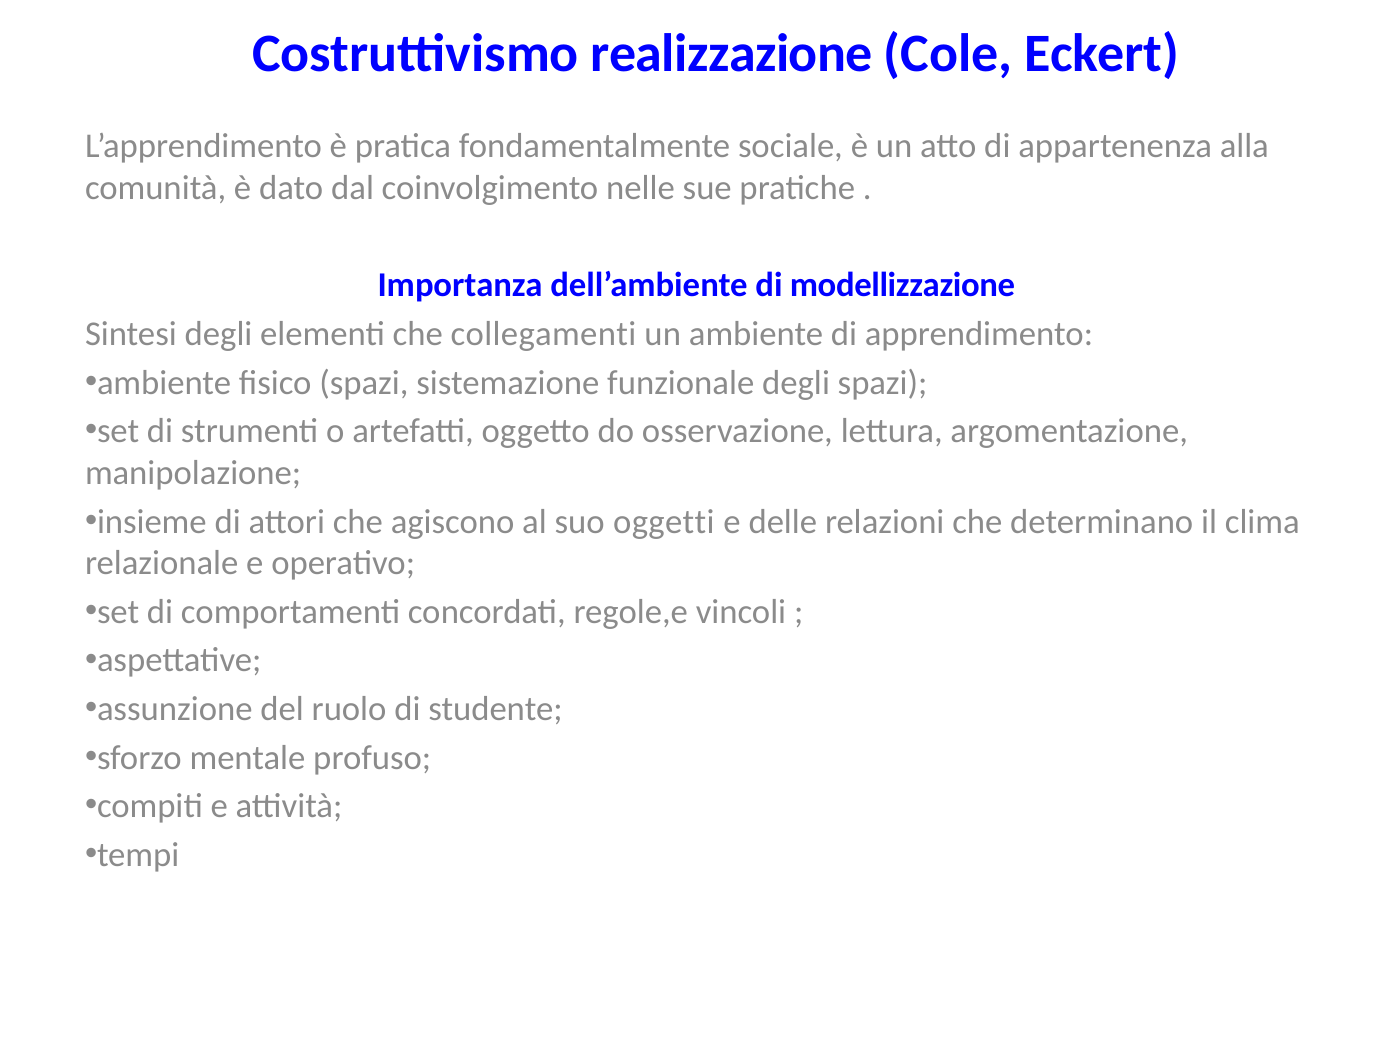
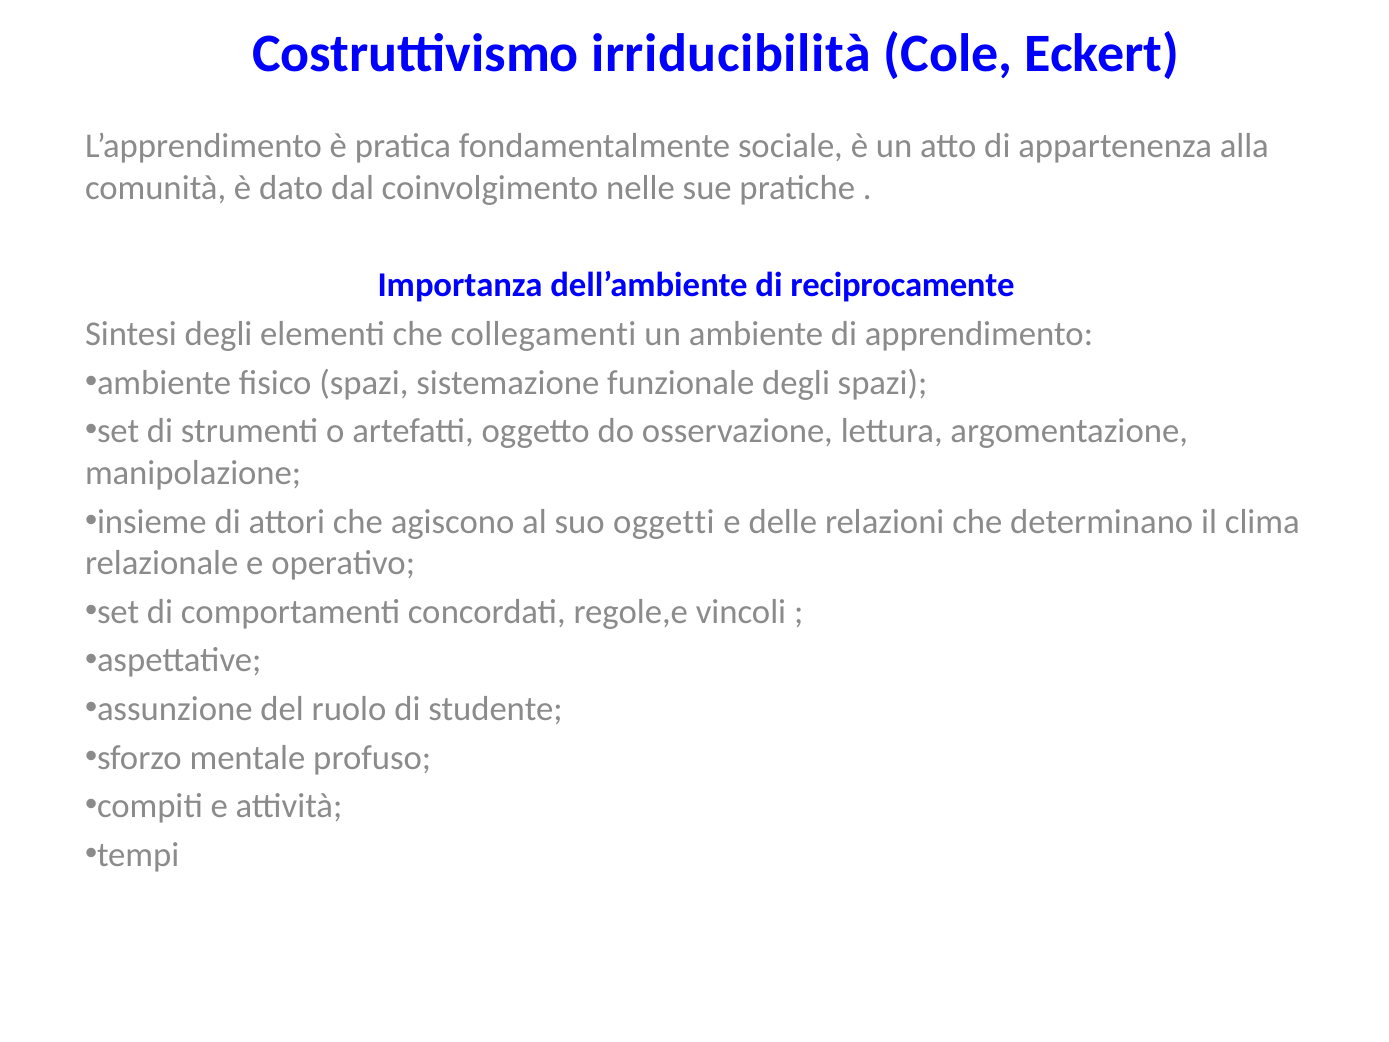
realizzazione: realizzazione -> irriducibilità
modellizzazione: modellizzazione -> reciprocamente
